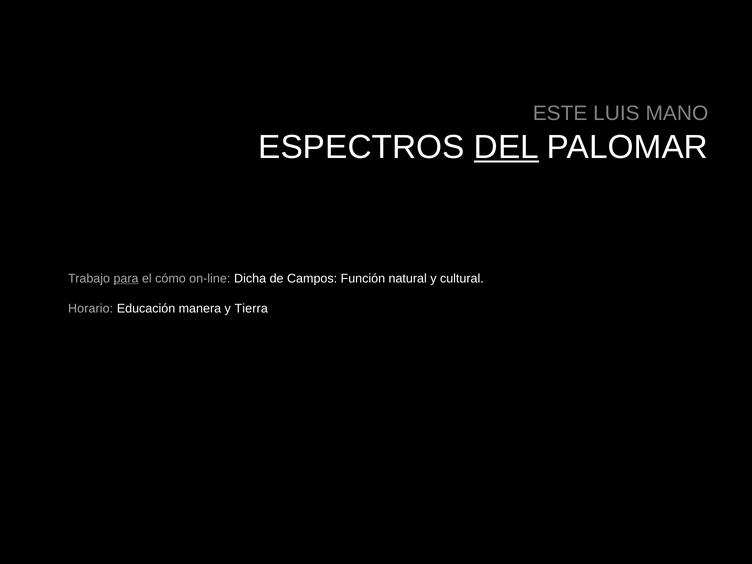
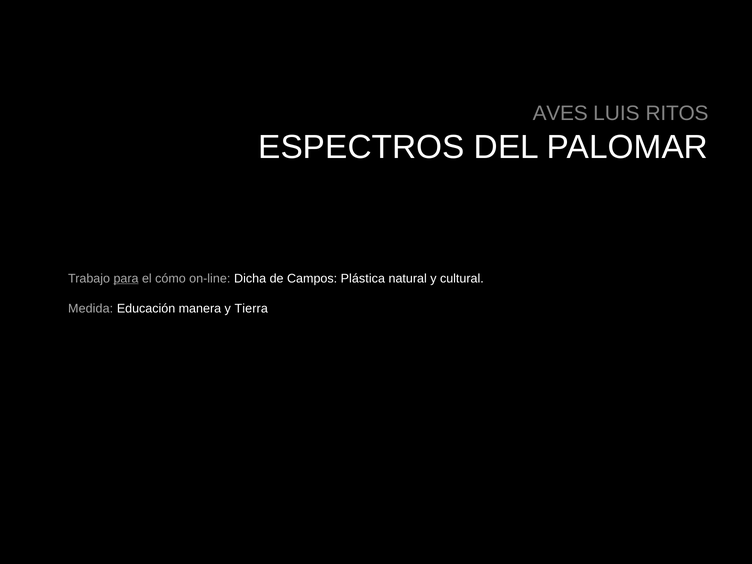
ESTE: ESTE -> AVES
MANO: MANO -> RITOS
DEL underline: present -> none
Función: Función -> Plástica
Horario: Horario -> Medida
